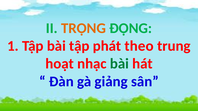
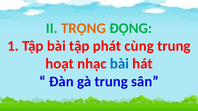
theo: theo -> cùng
bài at (119, 64) colour: green -> blue
gà giảng: giảng -> trung
